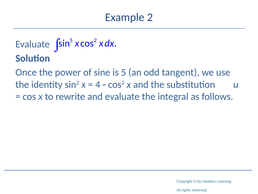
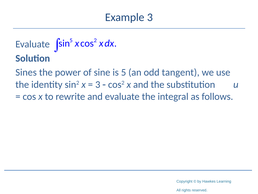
Example 2: 2 -> 3
Once: Once -> Sines
4 at (98, 84): 4 -> 3
